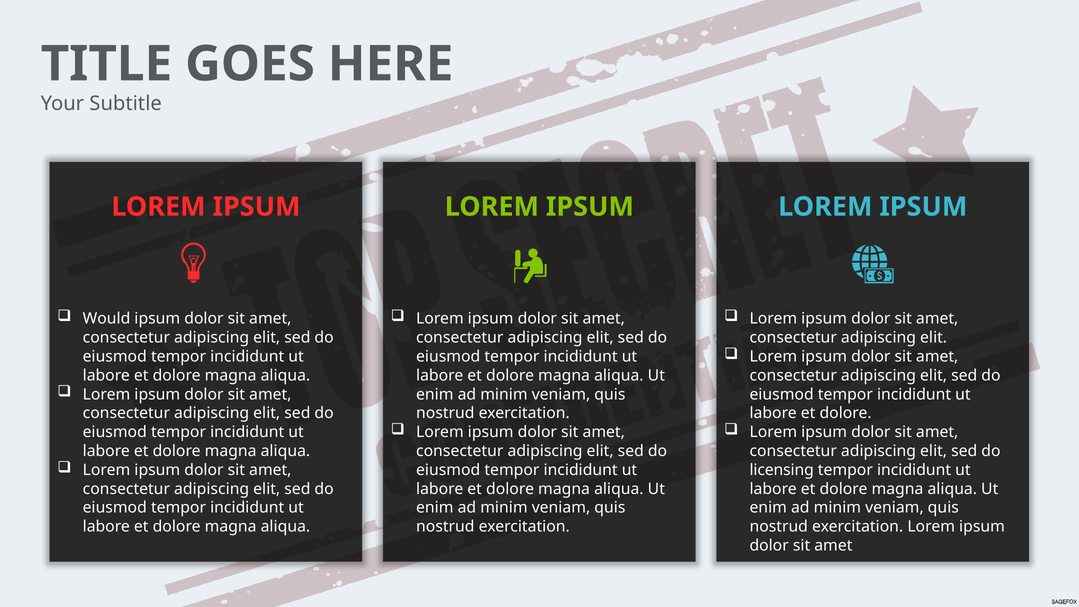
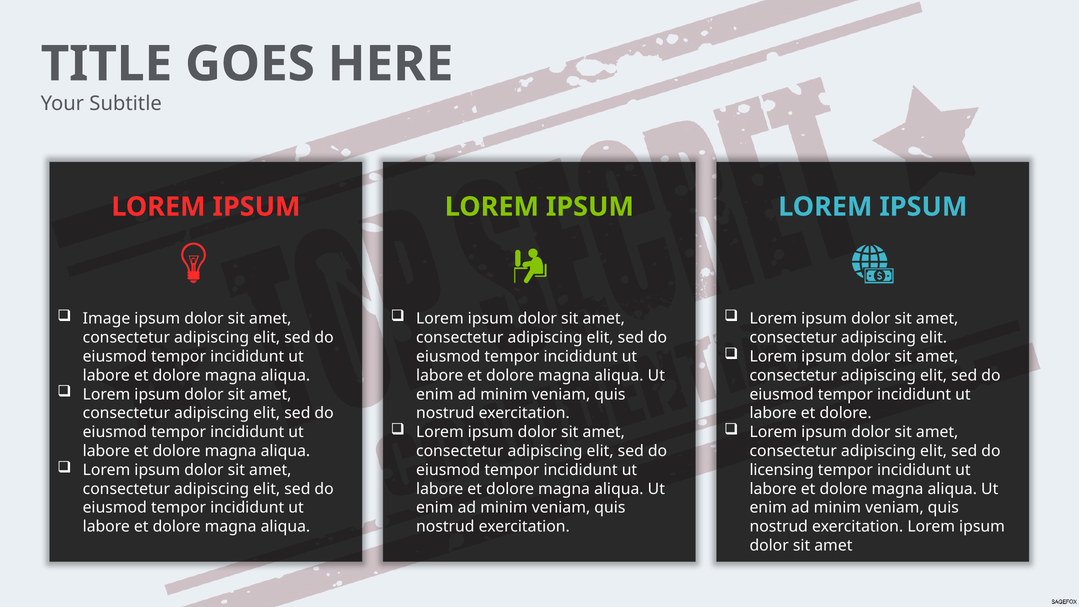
Would: Would -> Image
